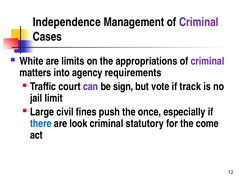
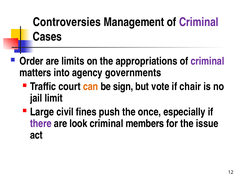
Independence: Independence -> Controversies
White: White -> Order
requirements: requirements -> governments
can colour: purple -> orange
track: track -> chair
there colour: blue -> purple
statutory: statutory -> members
come: come -> issue
